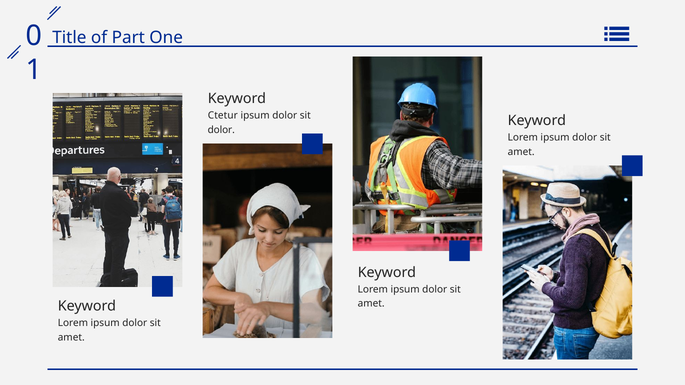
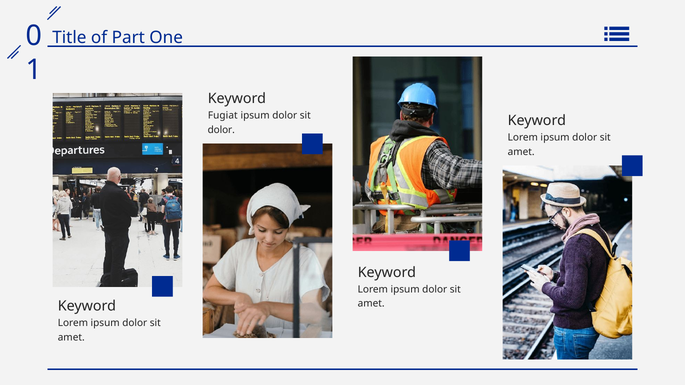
Ctetur: Ctetur -> Fugiat
